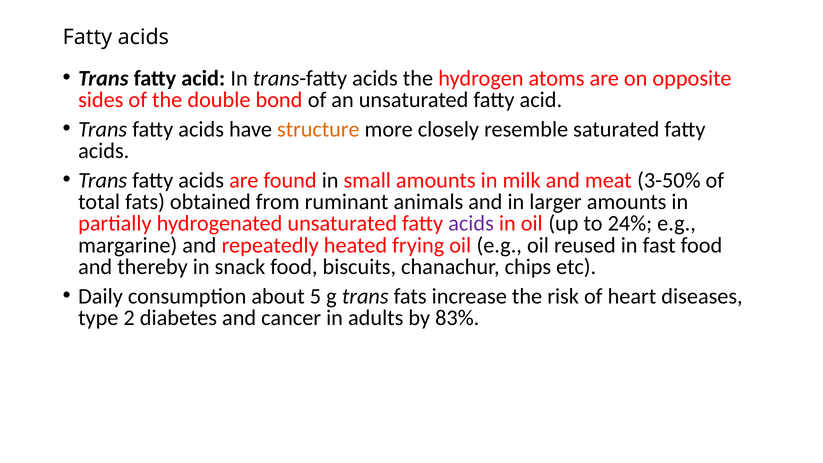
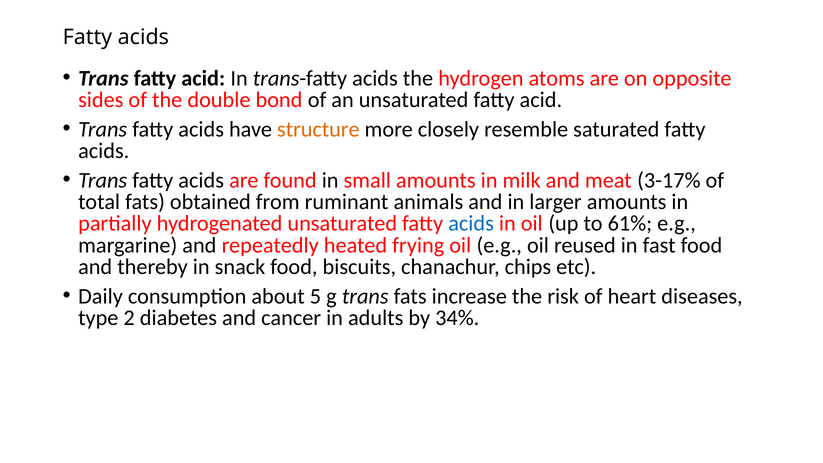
3-50%: 3-50% -> 3-17%
acids at (471, 224) colour: purple -> blue
24%: 24% -> 61%
83%: 83% -> 34%
